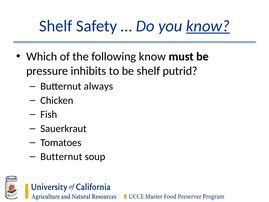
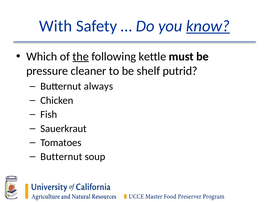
Shelf at (56, 26): Shelf -> With
the underline: none -> present
following know: know -> kettle
inhibits: inhibits -> cleaner
